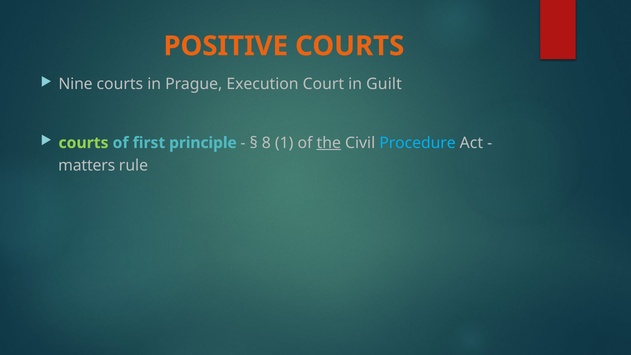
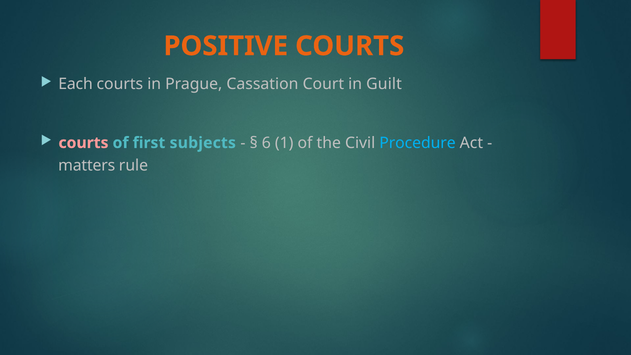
Nine: Nine -> Each
Execution: Execution -> Cassation
courts at (83, 143) colour: light green -> pink
principle: principle -> subjects
8: 8 -> 6
the underline: present -> none
